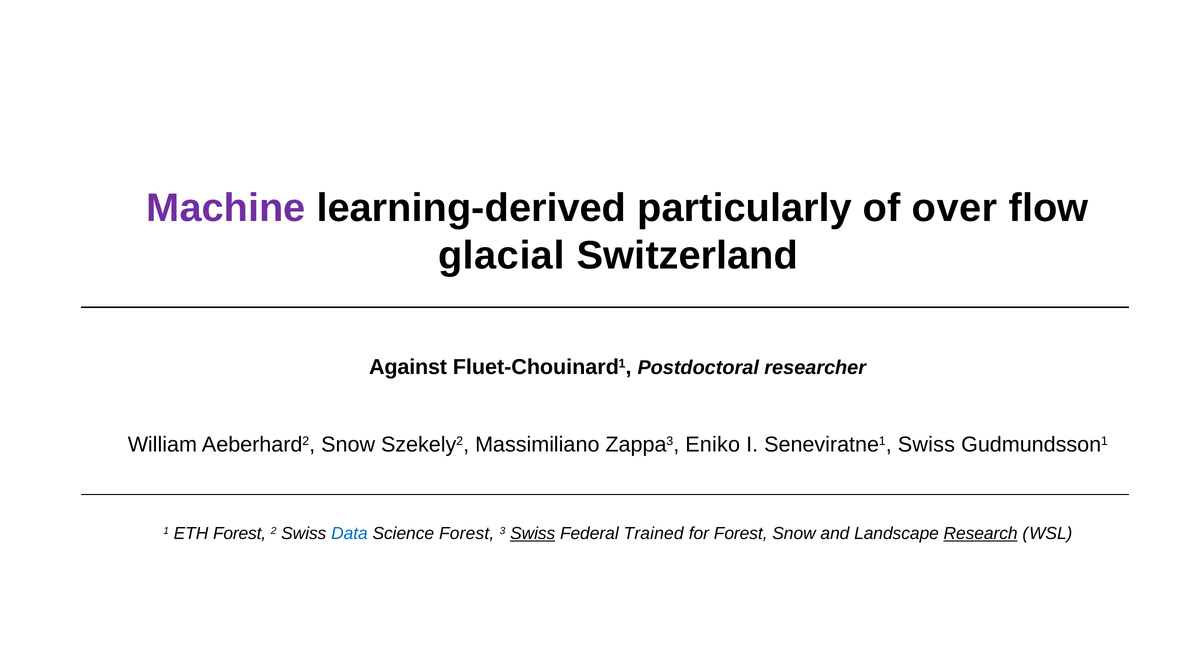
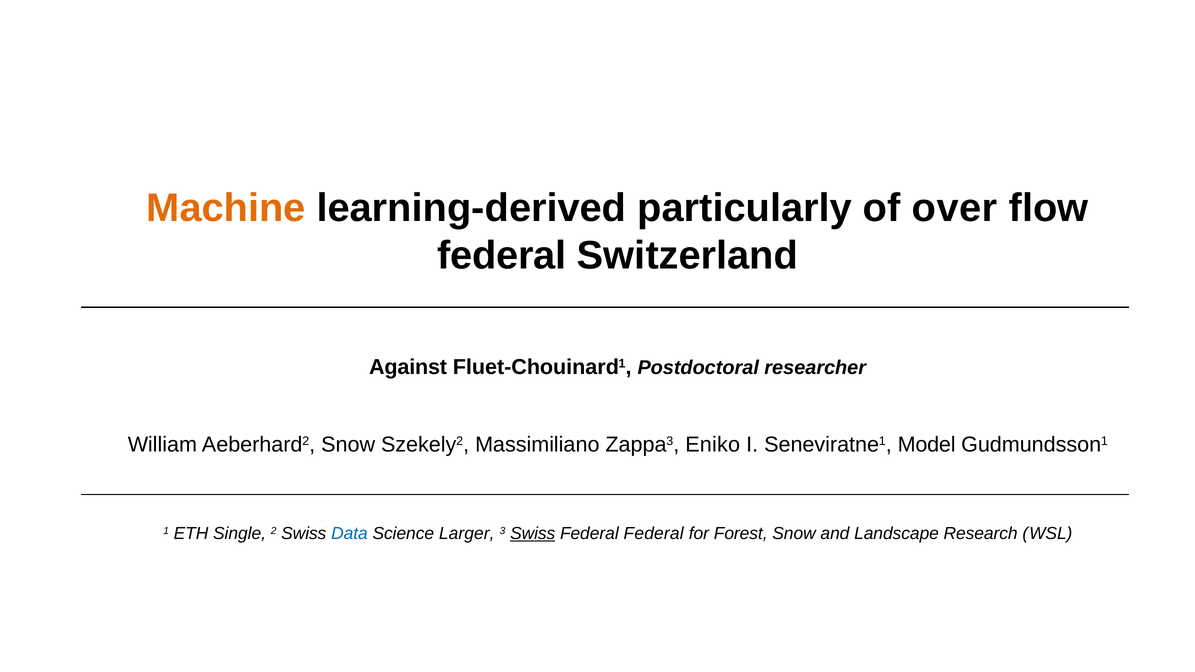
Machine colour: purple -> orange
glacial at (501, 256): glacial -> federal
Seneviratne1 Swiss: Swiss -> Model
ETH Forest: Forest -> Single
Science Forest: Forest -> Larger
Federal Trained: Trained -> Federal
Research underline: present -> none
